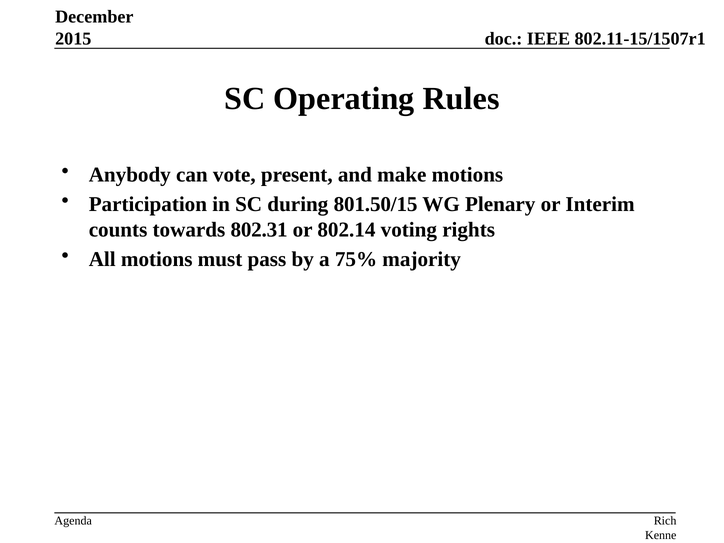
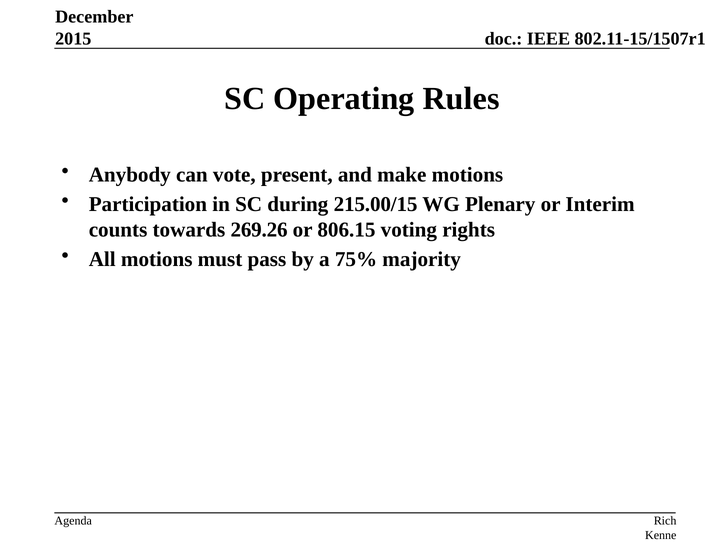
801.50/15: 801.50/15 -> 215.00/15
802.31: 802.31 -> 269.26
802.14: 802.14 -> 806.15
